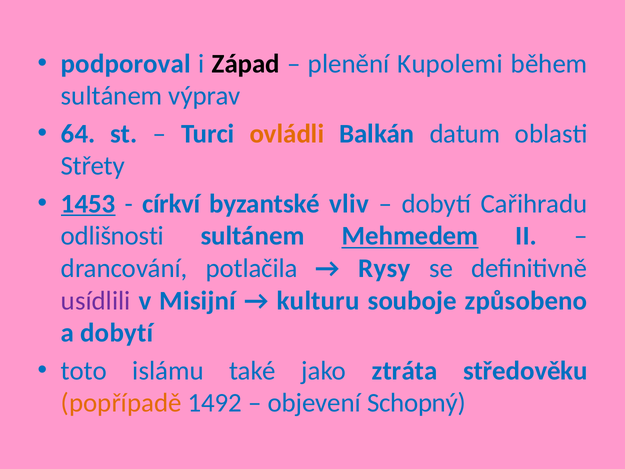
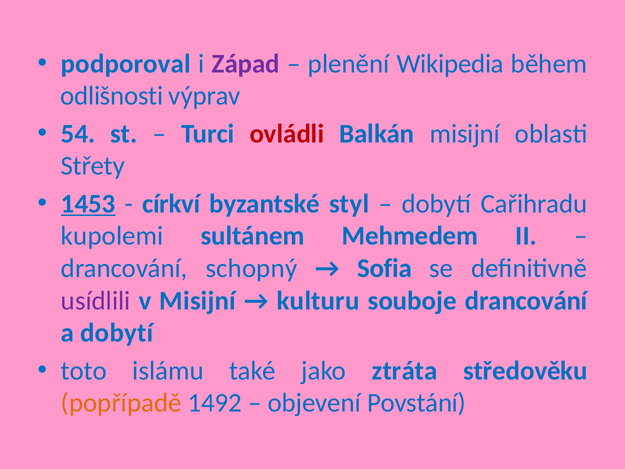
Západ colour: black -> purple
Kupolemi: Kupolemi -> Wikipedia
sultánem at (112, 96): sultánem -> odlišnosti
64: 64 -> 54
ovládli colour: orange -> red
Balkán datum: datum -> misijní
vliv: vliv -> styl
odlišnosti: odlišnosti -> kupolemi
Mehmedem underline: present -> none
potlačila: potlačila -> schopný
Rysy: Rysy -> Sofia
souboje způsobeno: způsobeno -> drancování
Schopný: Schopný -> Povstání
